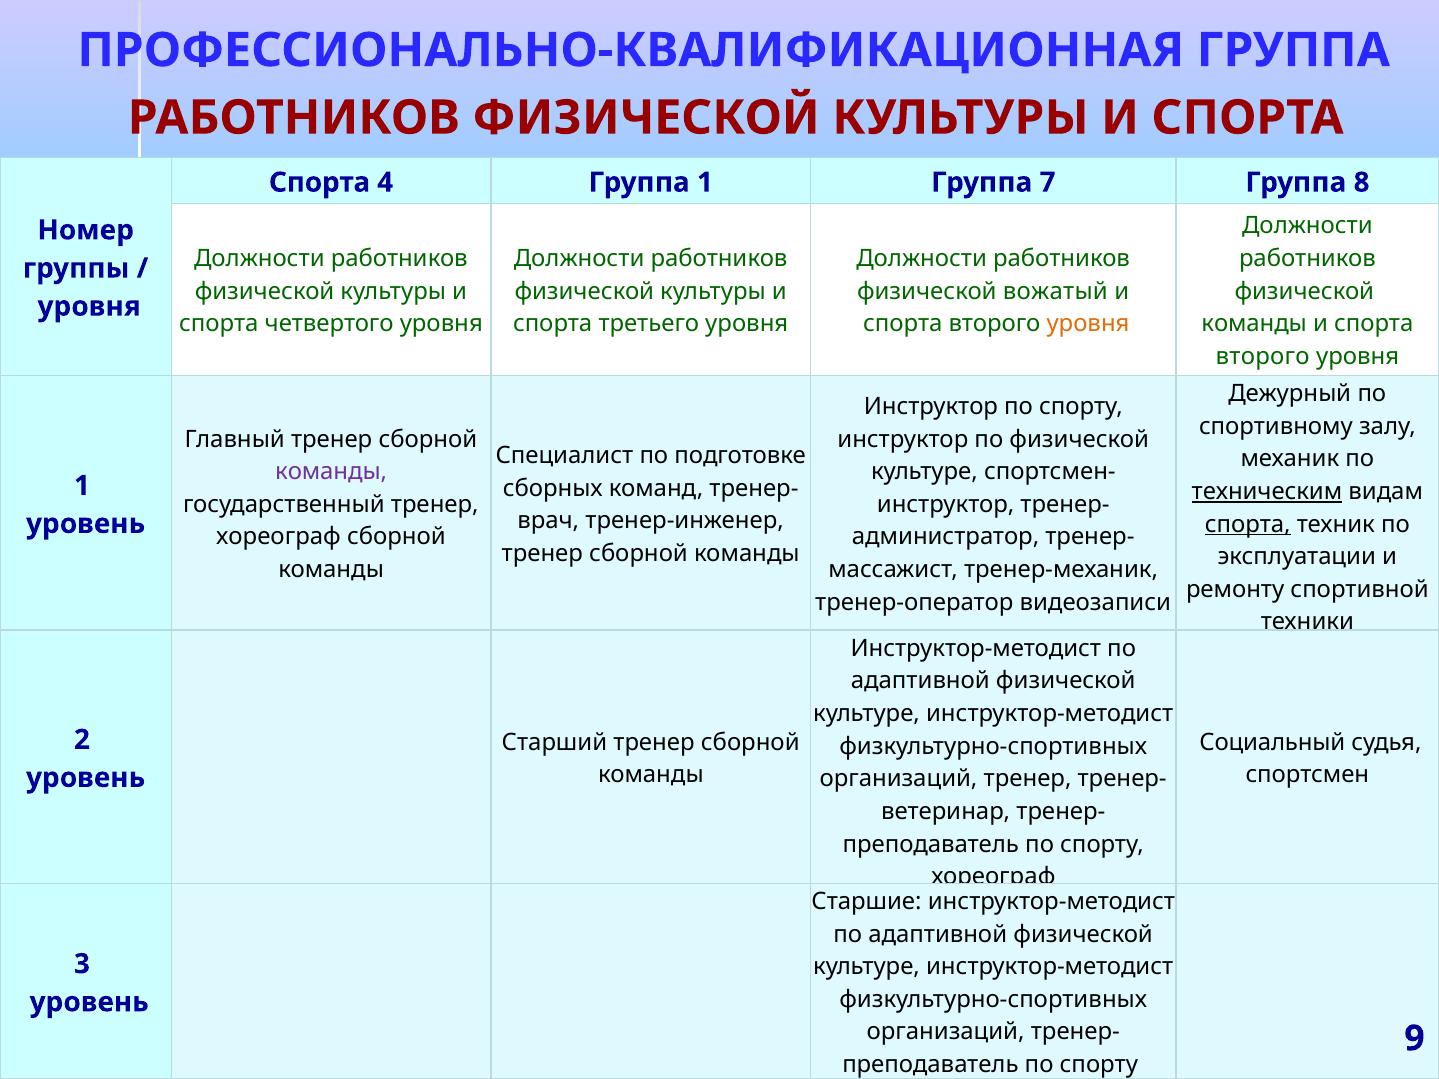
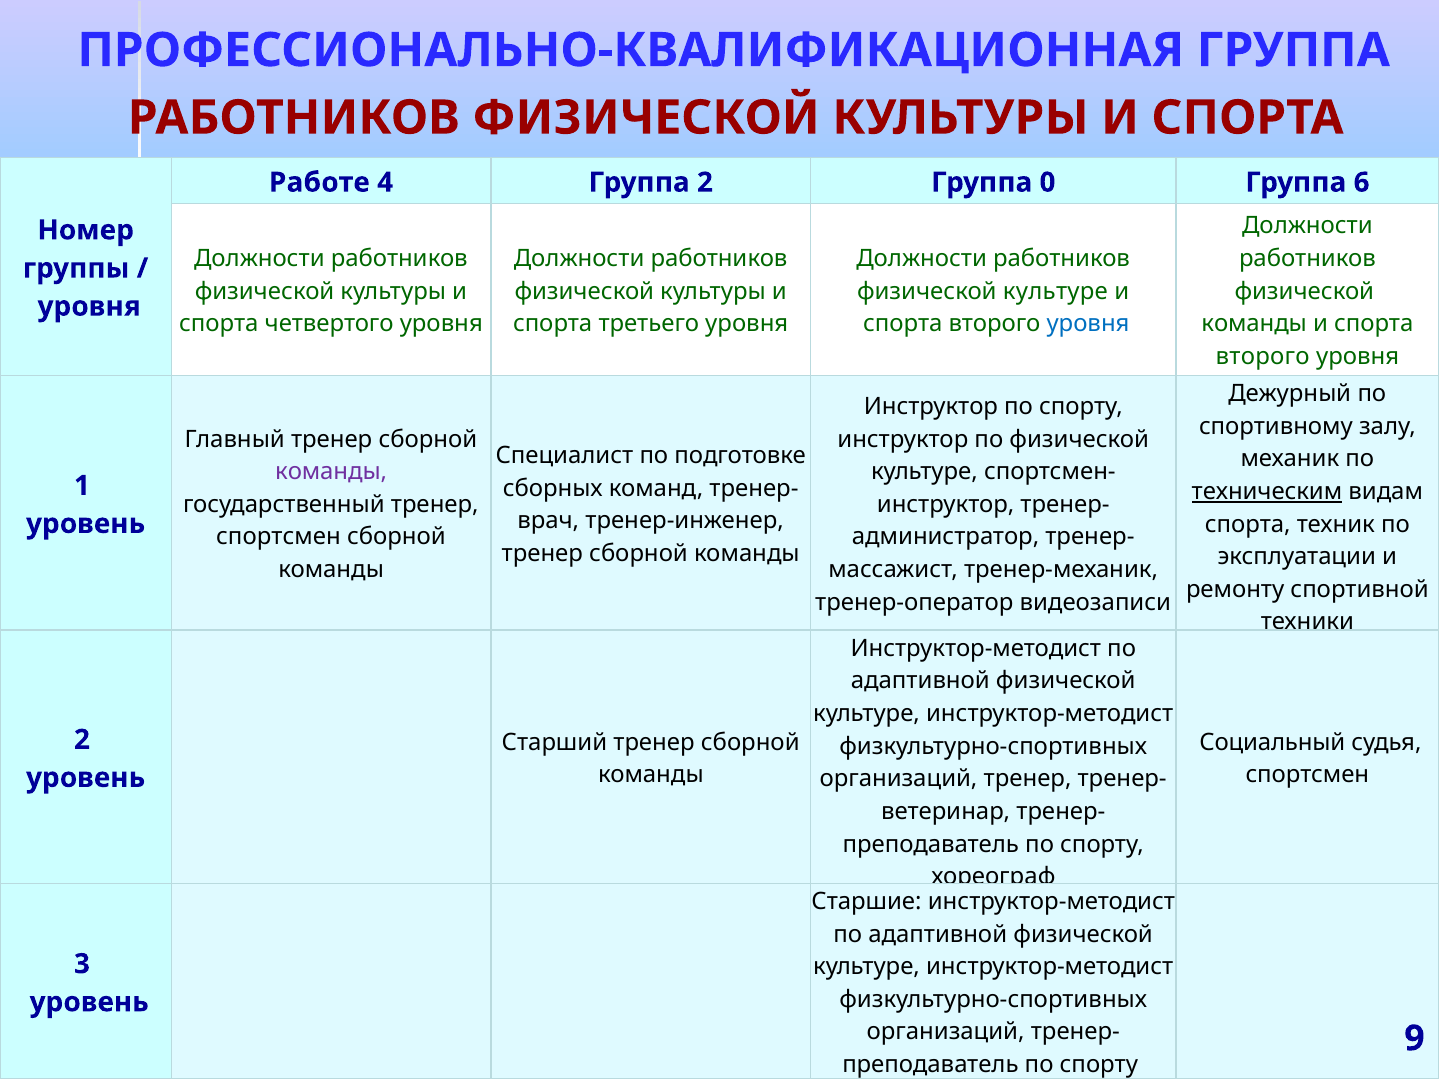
Спорта at (320, 182): Спорта -> Работе
Группа 1: 1 -> 2
7: 7 -> 0
8: 8 -> 6
вожатый at (1055, 291): вожатый -> культуре
уровня at (1088, 324) colour: orange -> blue
спорта at (1248, 524) underline: present -> none
хореограф at (279, 537): хореограф -> спортсмен
